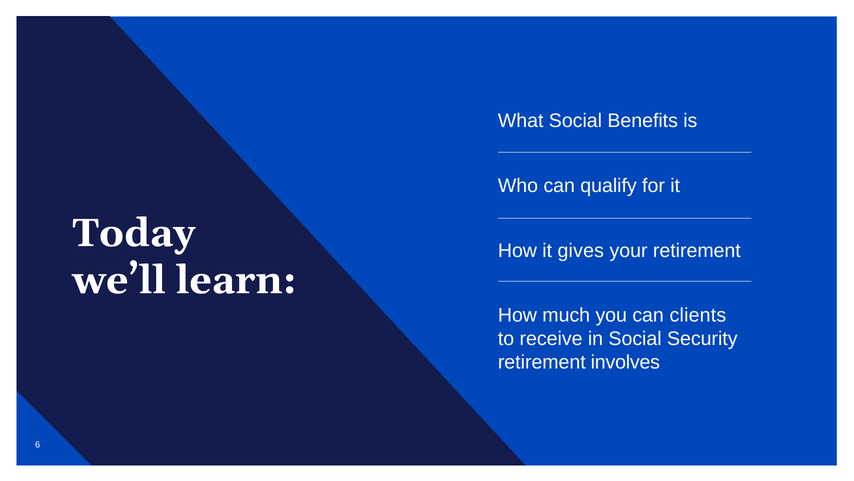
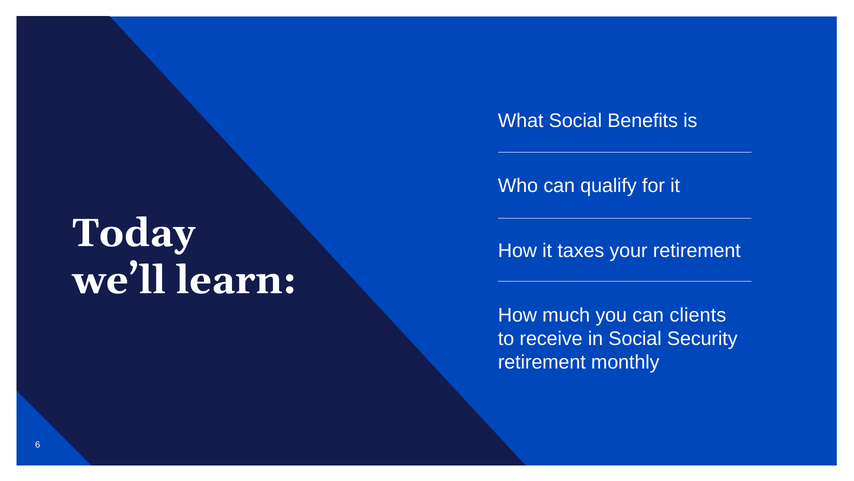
gives: gives -> taxes
involves: involves -> monthly
